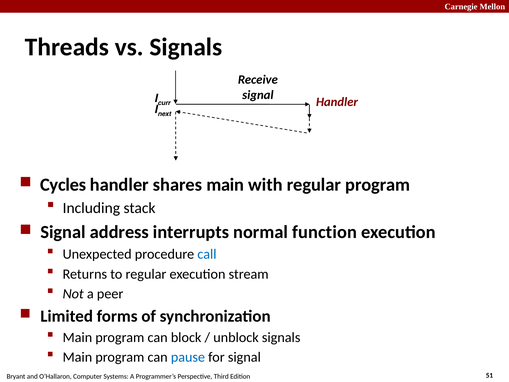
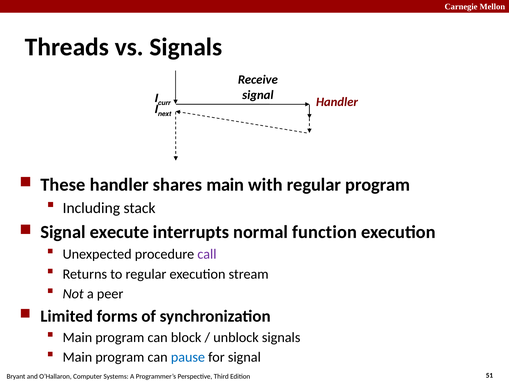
Cycles: Cycles -> These
address: address -> execute
call colour: blue -> purple
